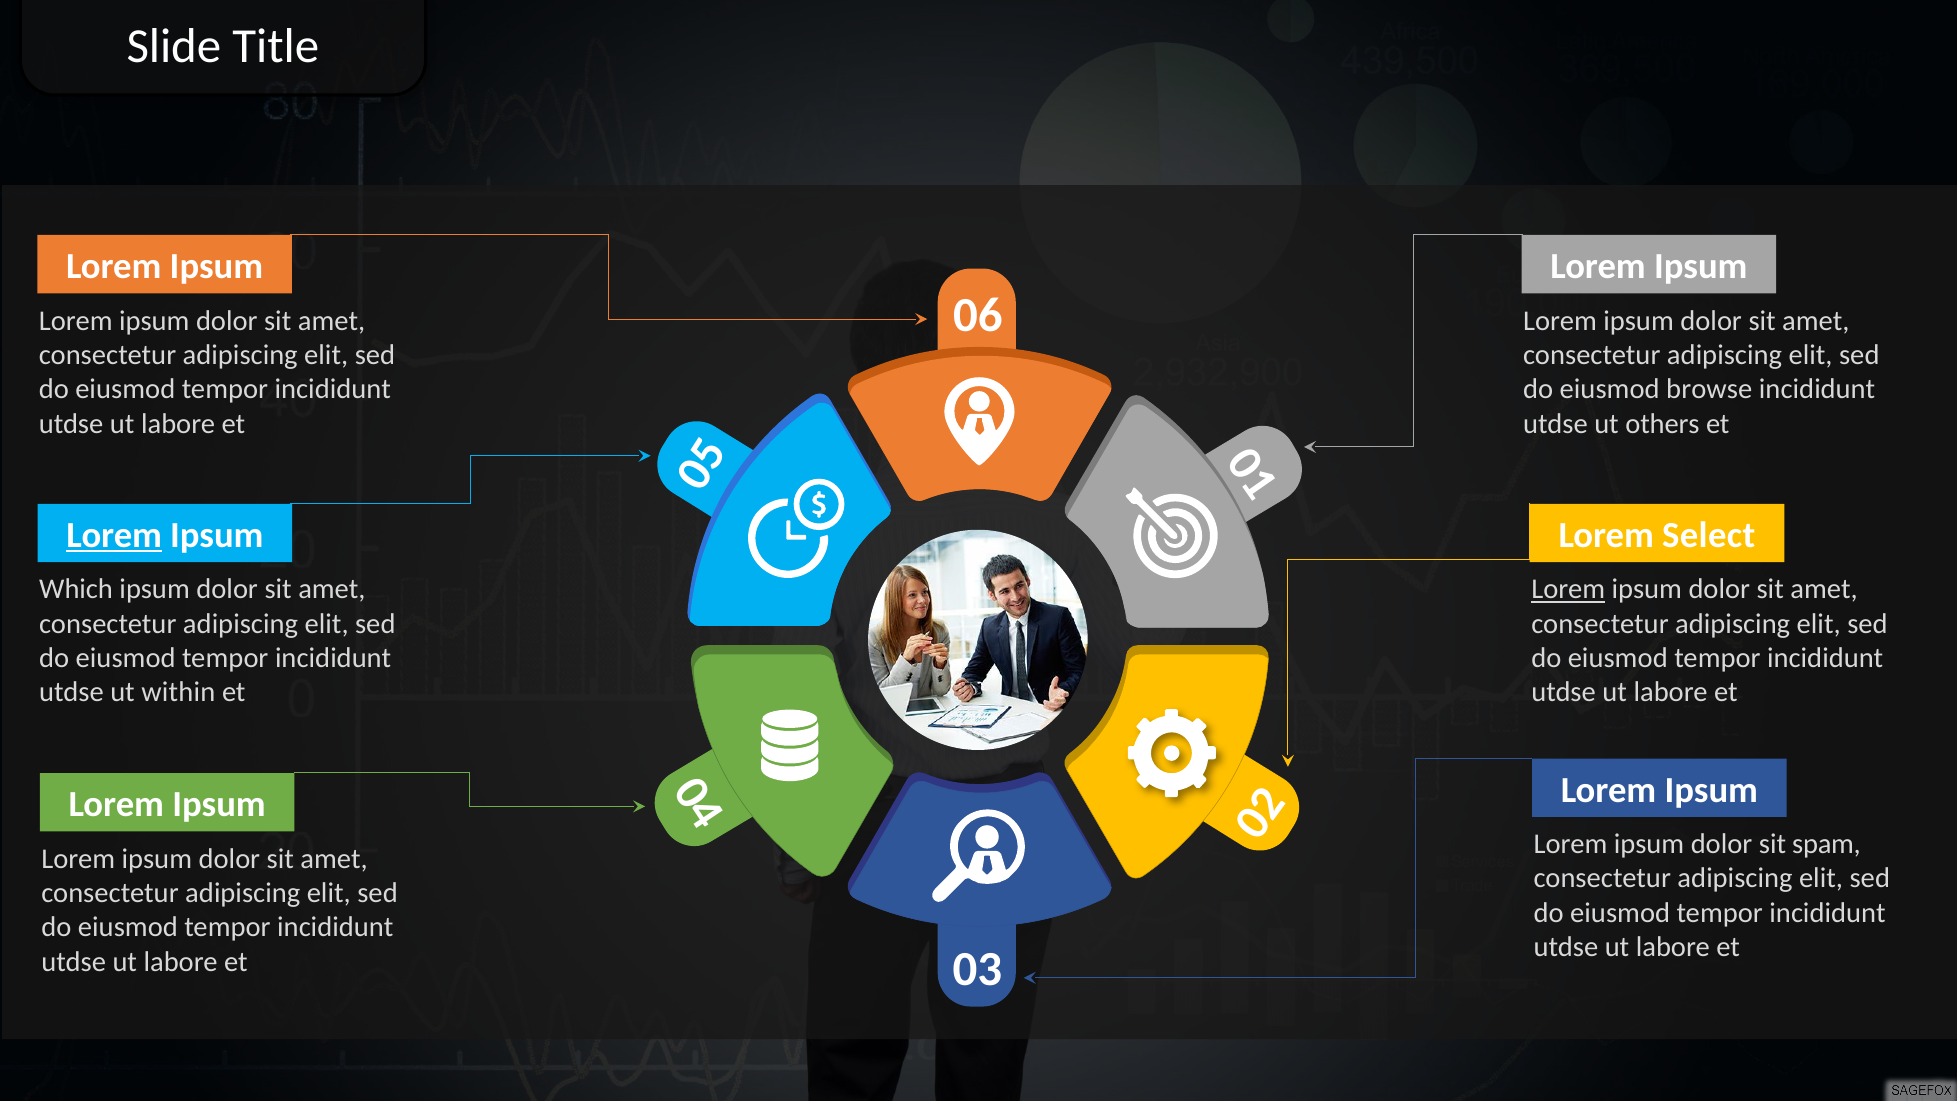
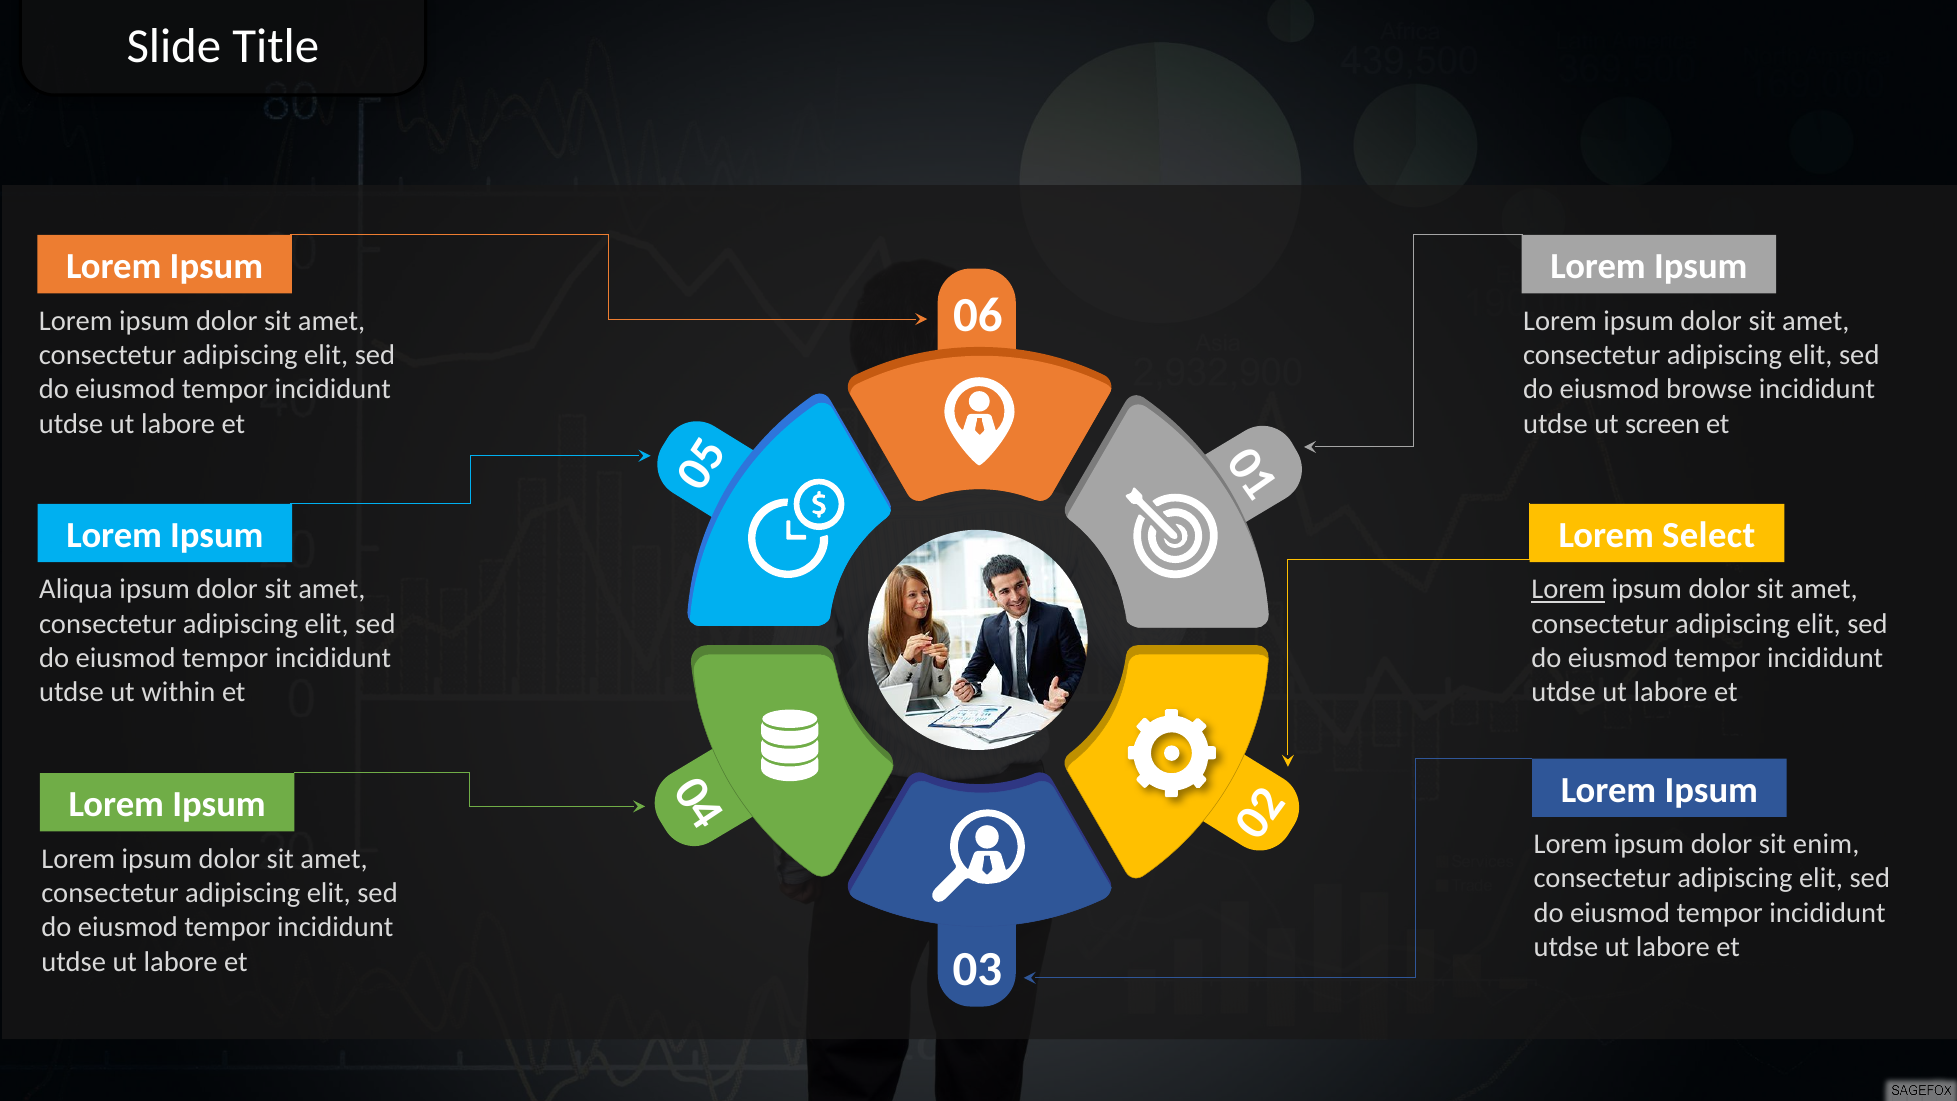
others: others -> screen
Lorem at (114, 536) underline: present -> none
Which: Which -> Aliqua
spam: spam -> enim
